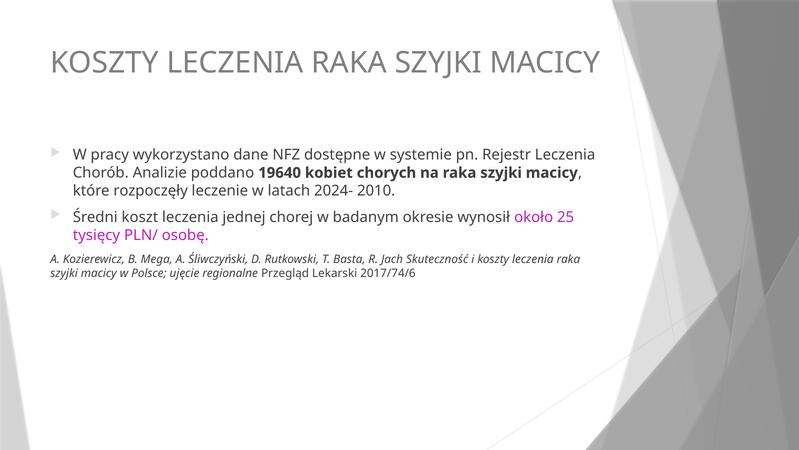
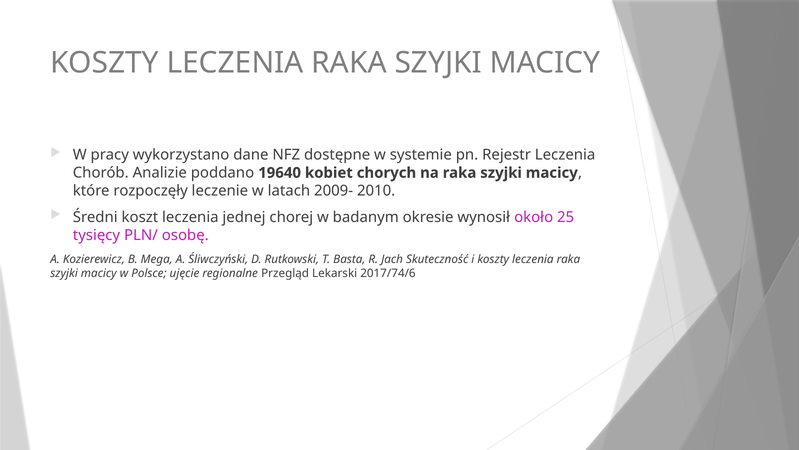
2024-: 2024- -> 2009-
